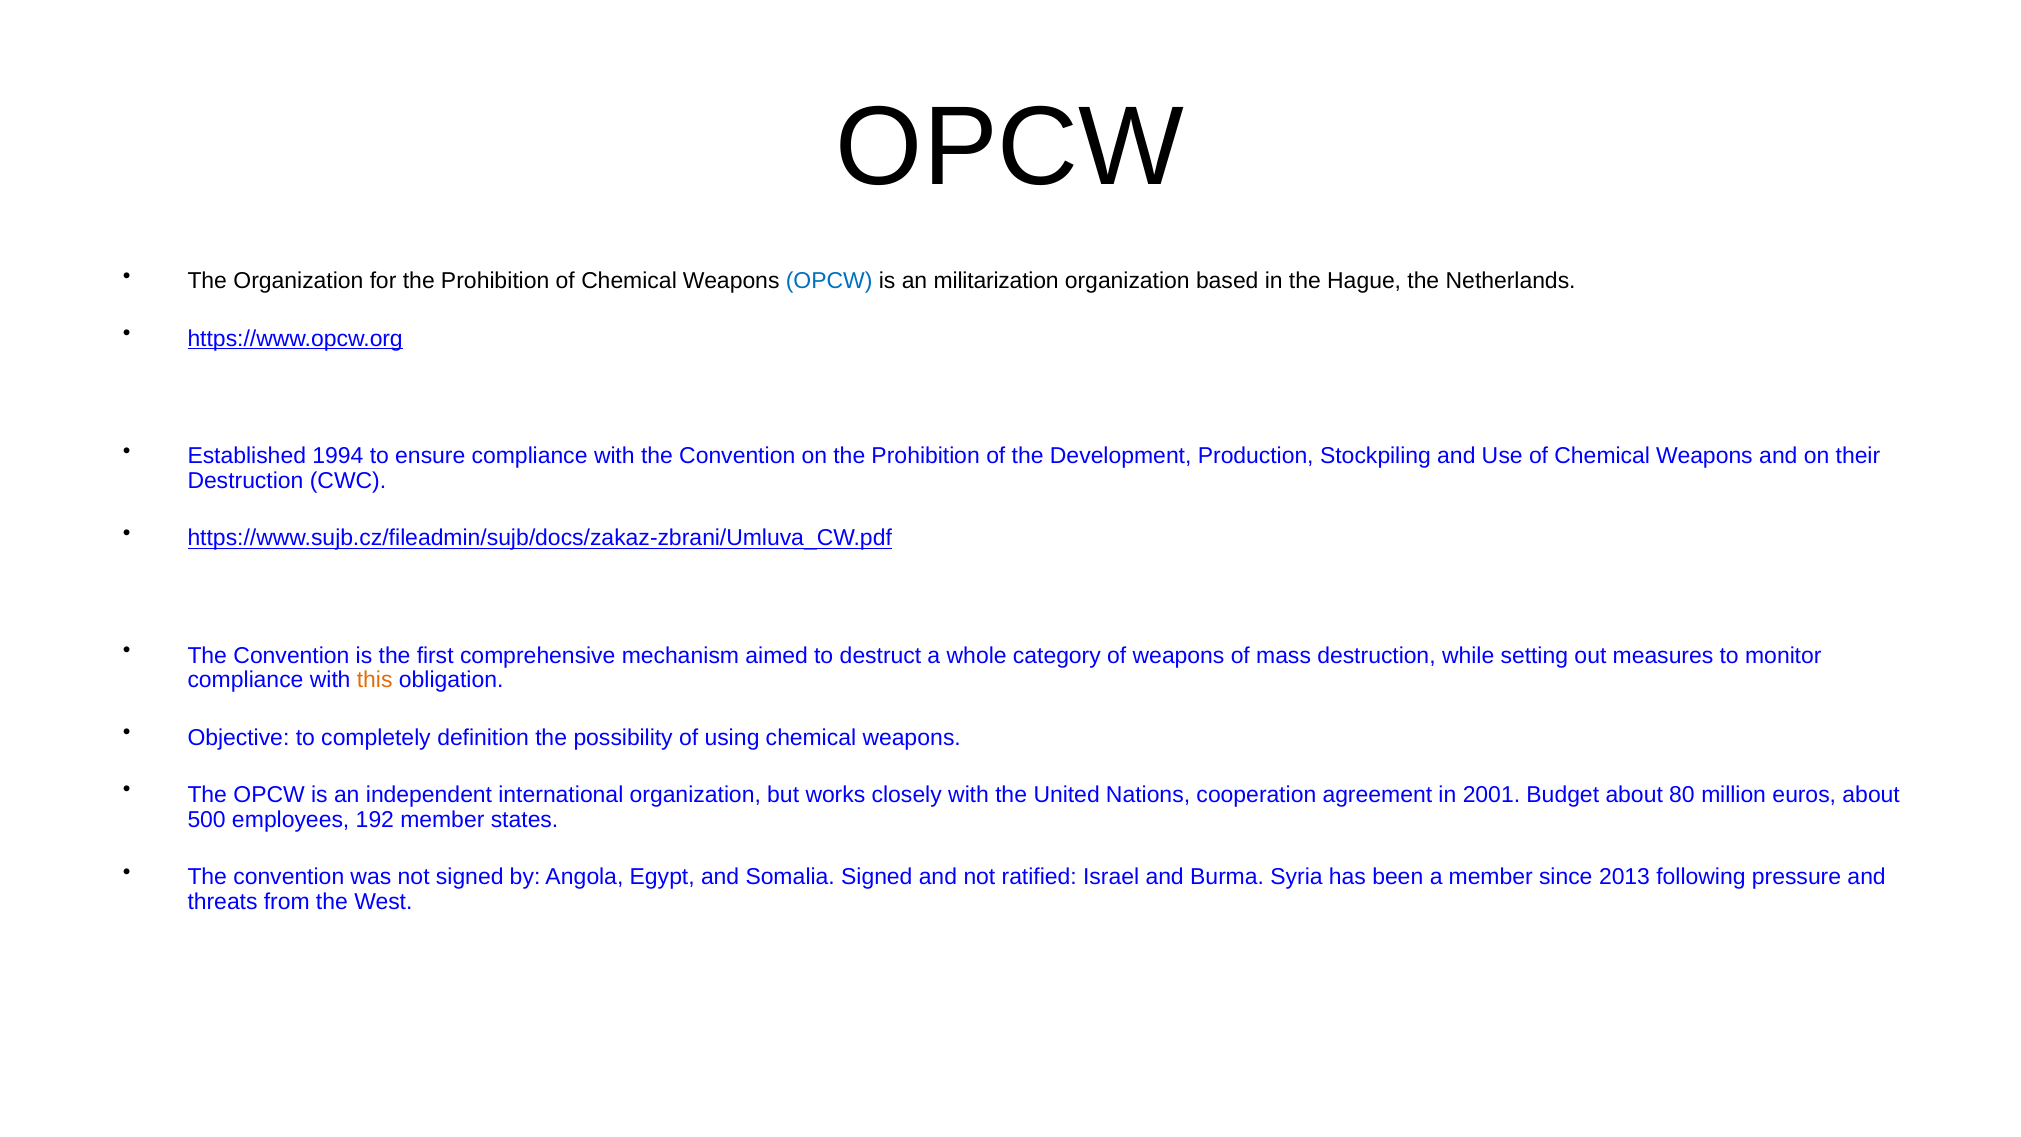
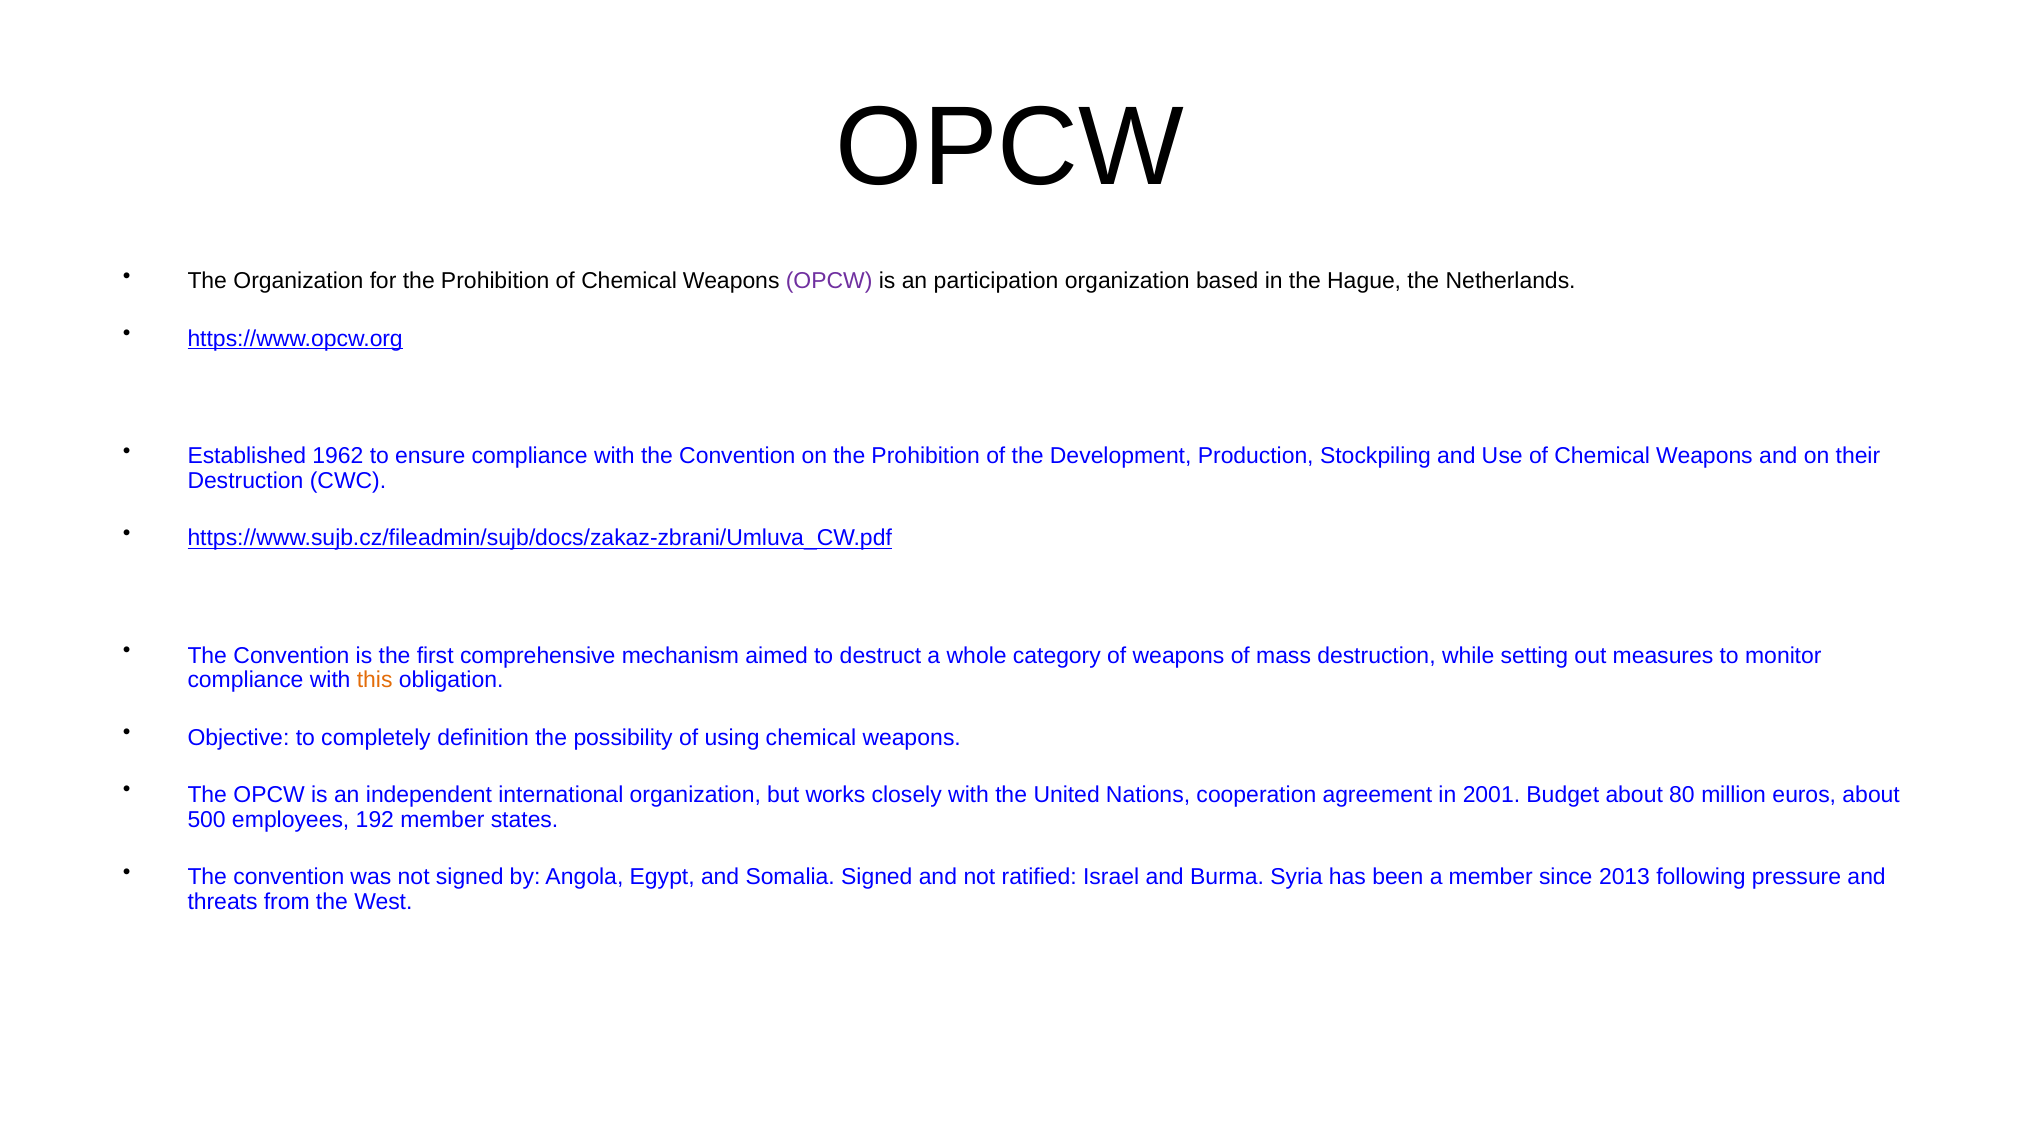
OPCW at (829, 281) colour: blue -> purple
militarization: militarization -> participation
1994: 1994 -> 1962
